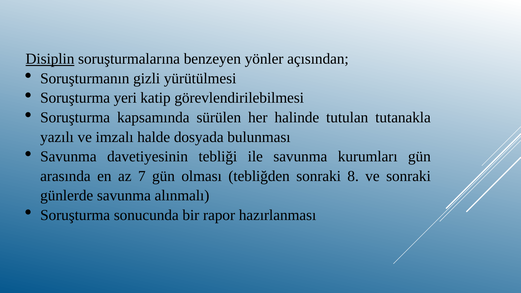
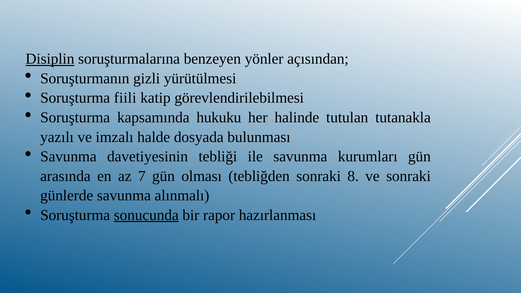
yeri: yeri -> fiili
sürülen: sürülen -> hukuku
sonucunda underline: none -> present
